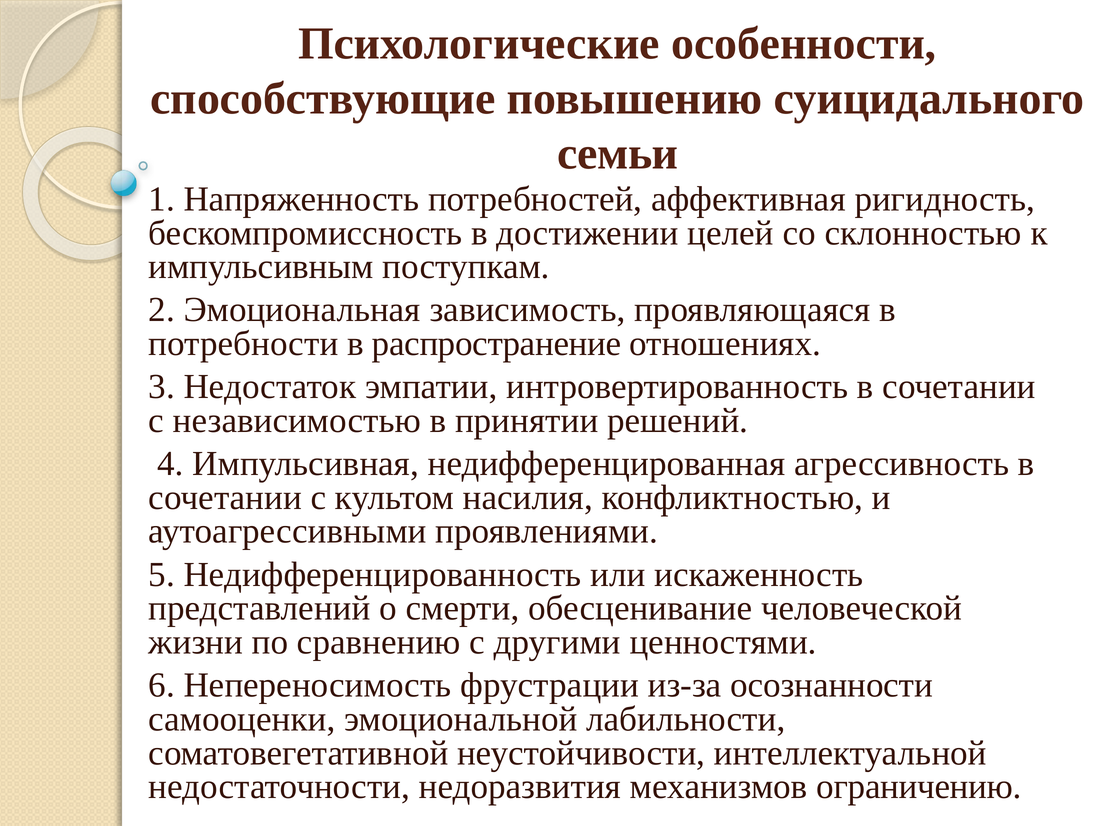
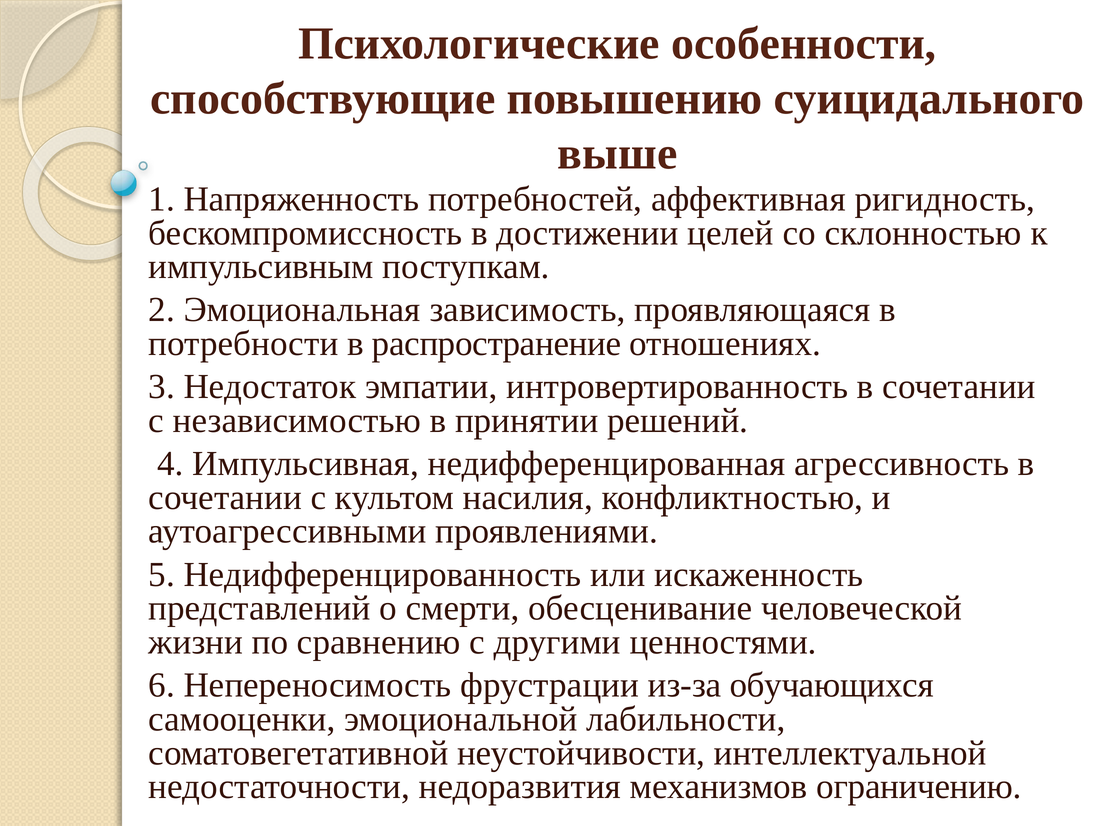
семьи: семьи -> выше
осознанности: осознанности -> обучающихся
